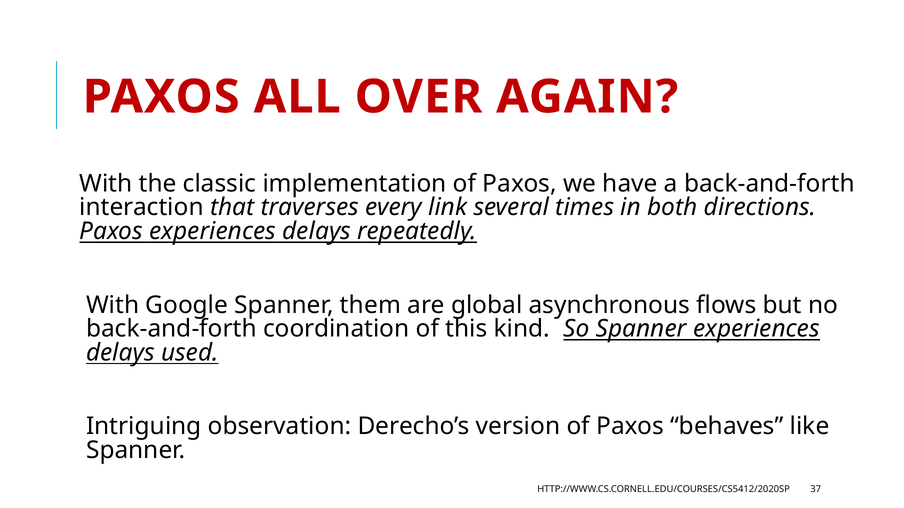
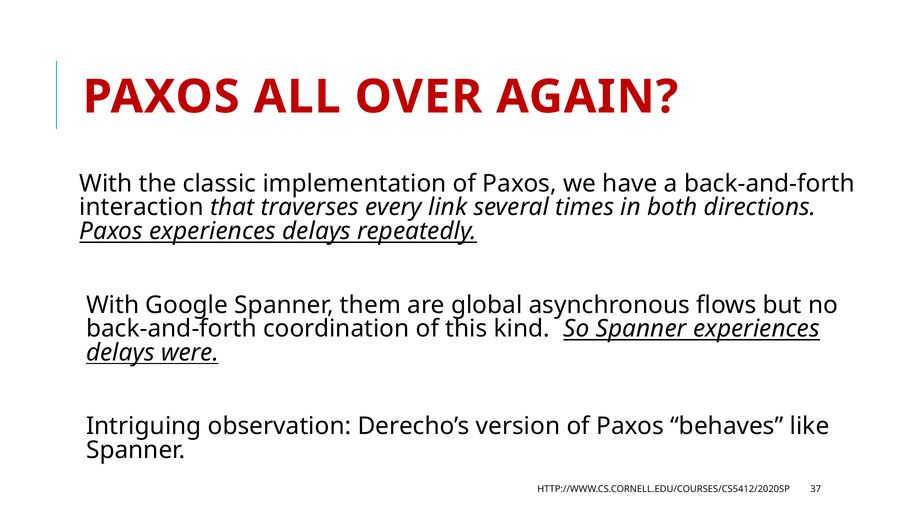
used: used -> were
